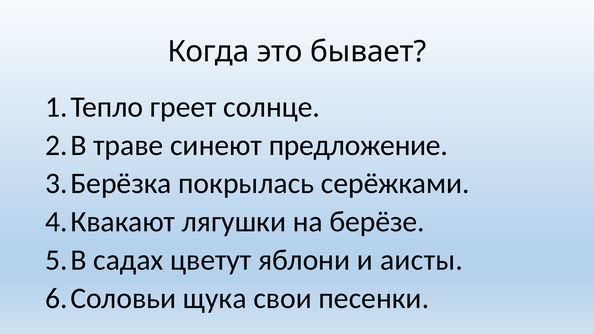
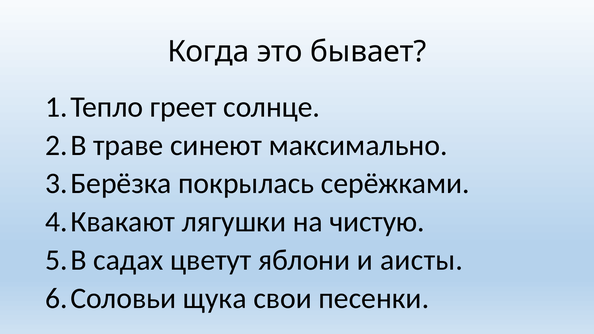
предложение: предложение -> максимально
берёзе: берёзе -> чистую
